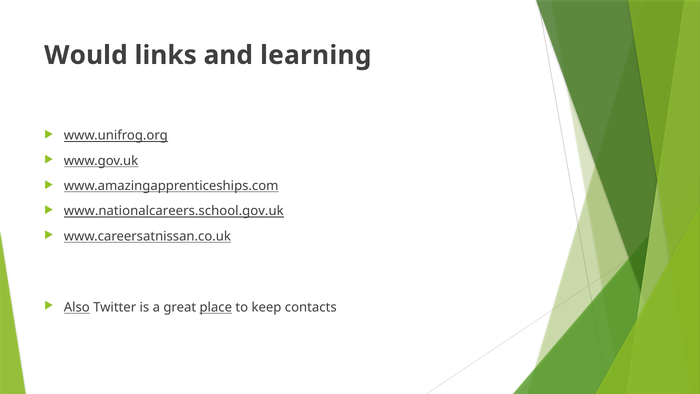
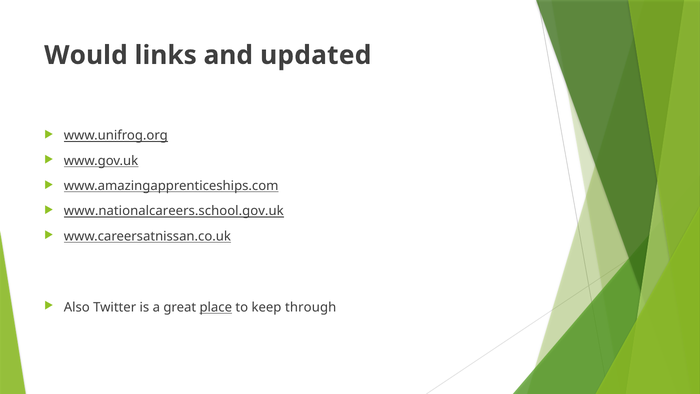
learning: learning -> updated
Also underline: present -> none
contacts: contacts -> through
